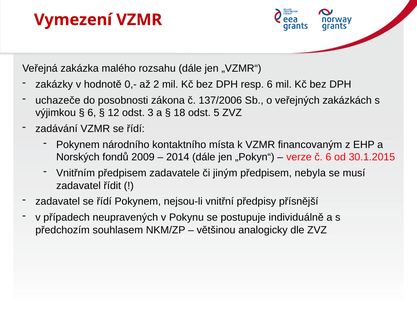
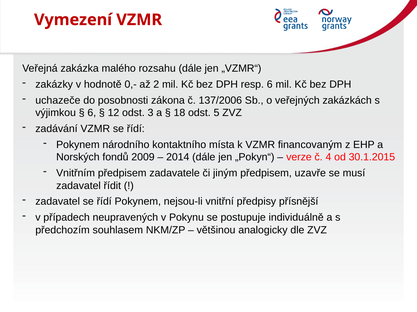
č 6: 6 -> 4
nebyla: nebyla -> uzavře
